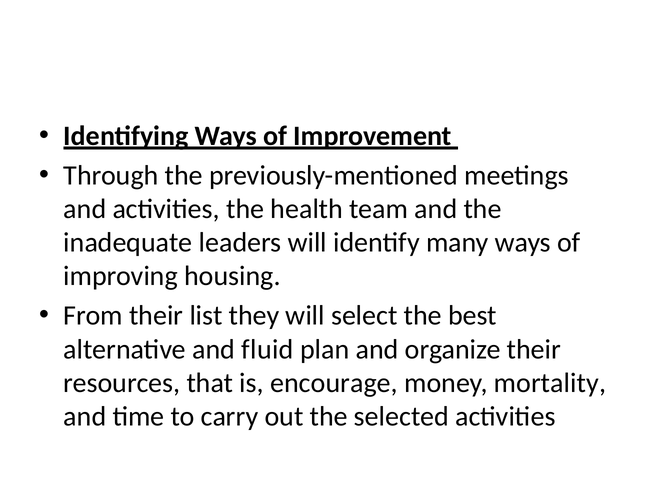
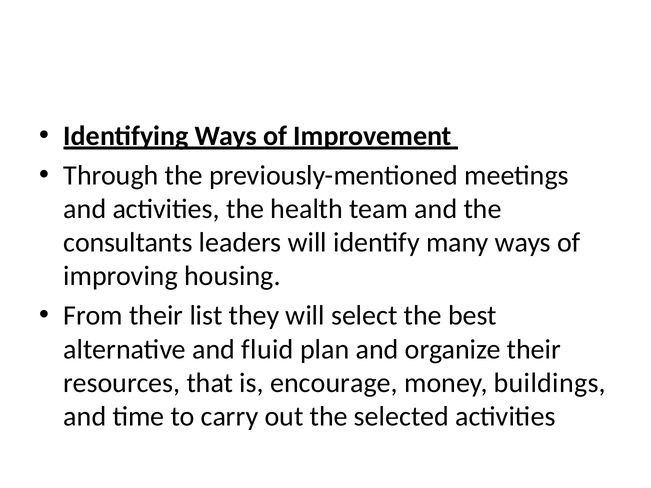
inadequate: inadequate -> consultants
mortality: mortality -> buildings
